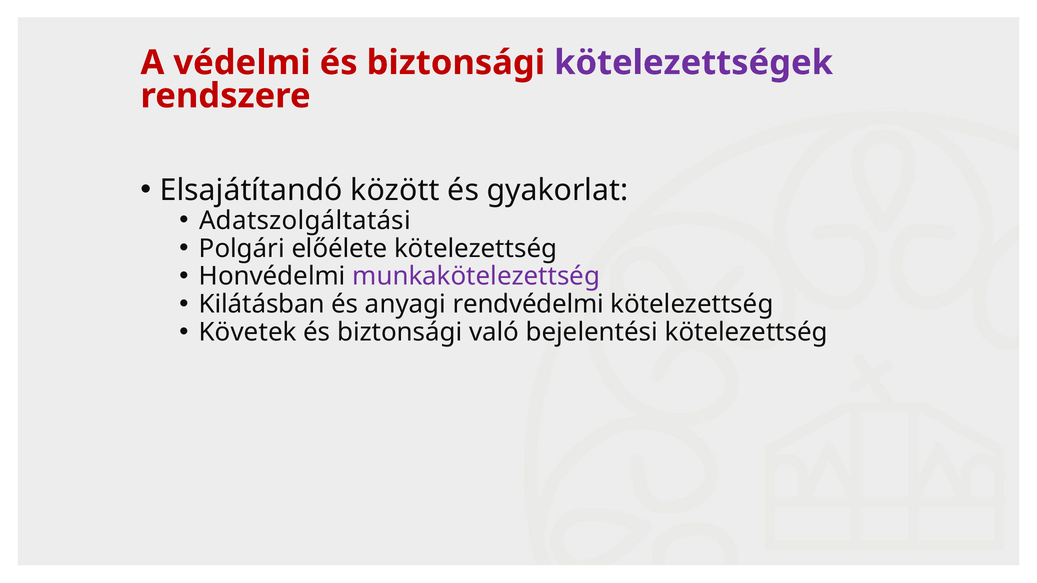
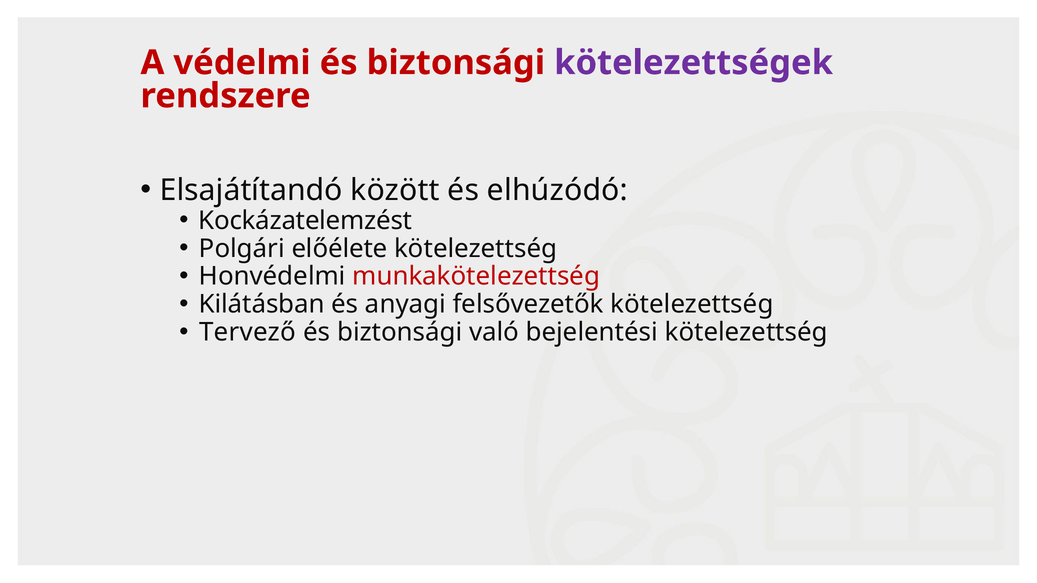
gyakorlat: gyakorlat -> elhúzódó
Adatszolgáltatási: Adatszolgáltatási -> Kockázatelemzést
munkakötelezettség colour: purple -> red
rendvédelmi: rendvédelmi -> felsővezetők
Követek: Követek -> Tervező
